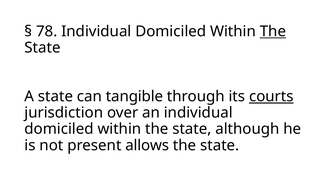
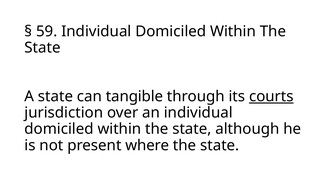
78: 78 -> 59
The at (273, 31) underline: present -> none
allows: allows -> where
